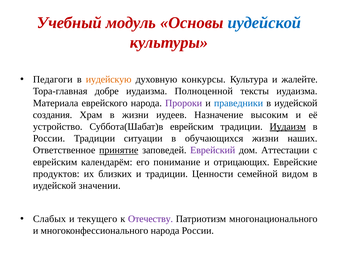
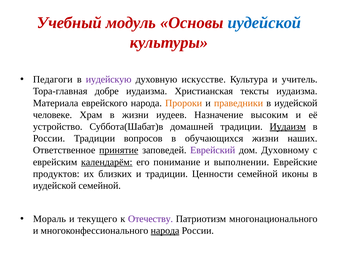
иудейскую colour: orange -> purple
конкурсы: конкурсы -> искусстве
жалейте: жалейте -> учитель
Полноценной: Полноценной -> Христианская
Пророки colour: purple -> orange
праведники colour: blue -> orange
создания: создания -> человеке
Суббота(Шабат)в еврейским: еврейским -> домашней
ситуации: ситуации -> вопросов
Аттестации: Аттестации -> Духовному
календарём underline: none -> present
отрицающих: отрицающих -> выполнении
видом: видом -> иконы
иудейской значении: значении -> семейной
Слабых: Слабых -> Мораль
народа at (165, 231) underline: none -> present
